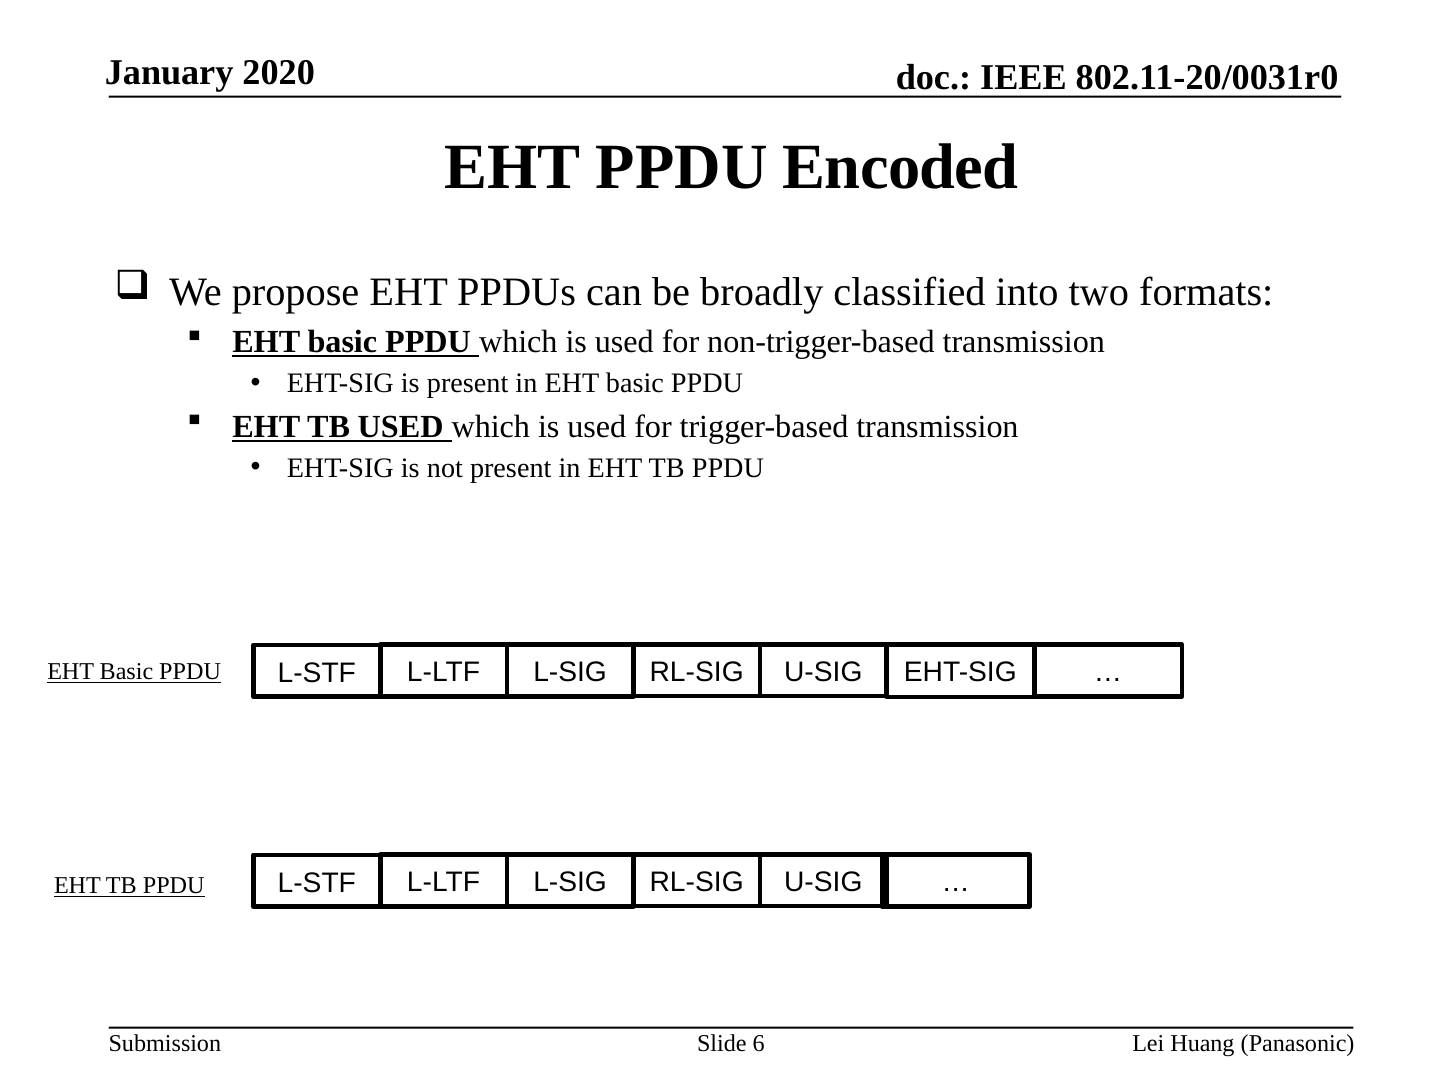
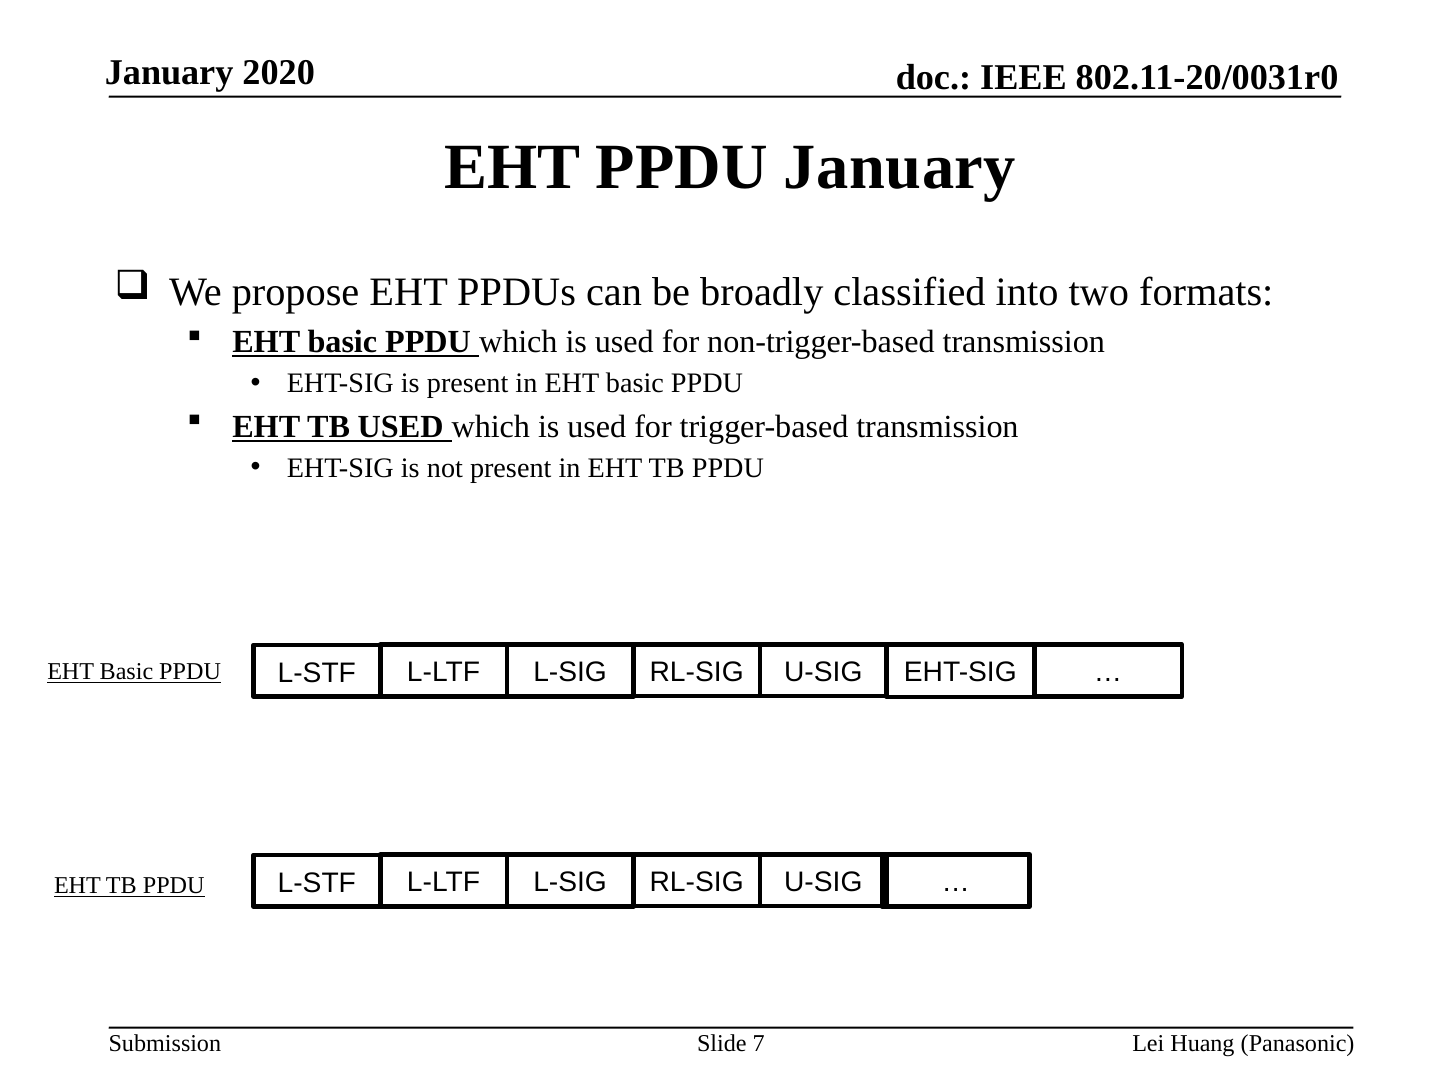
PPDU Encoded: Encoded -> January
6: 6 -> 7
